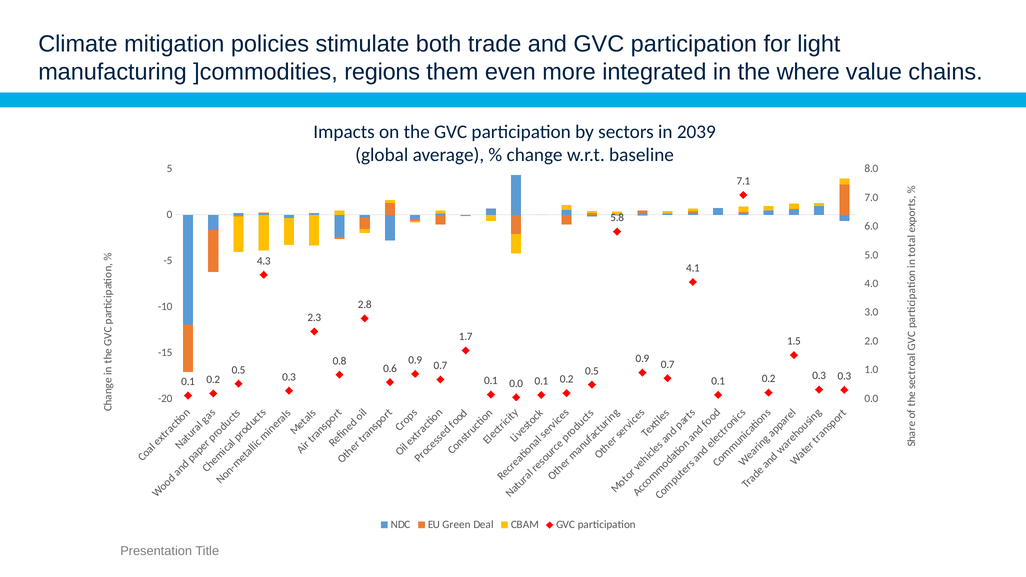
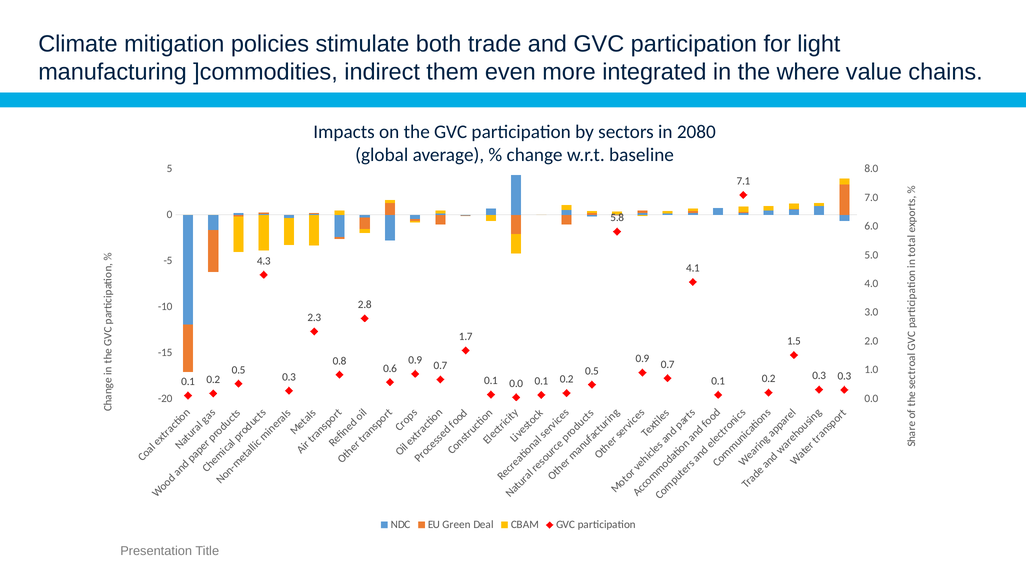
regions: regions -> indirect
2039: 2039 -> 2080
